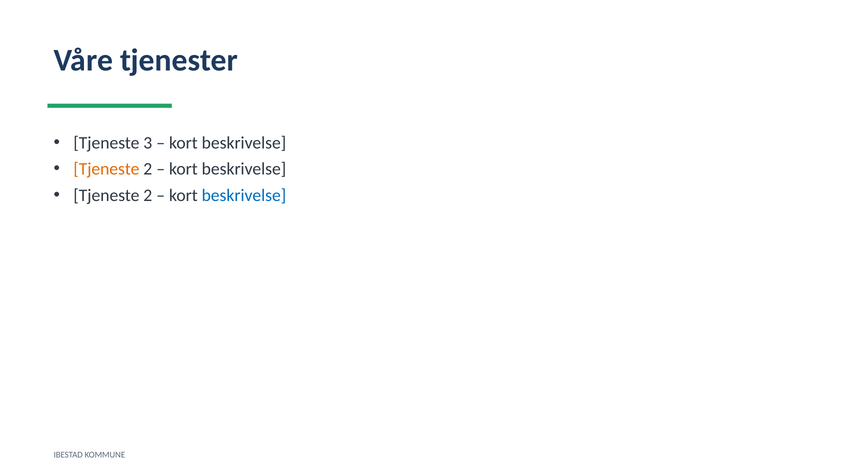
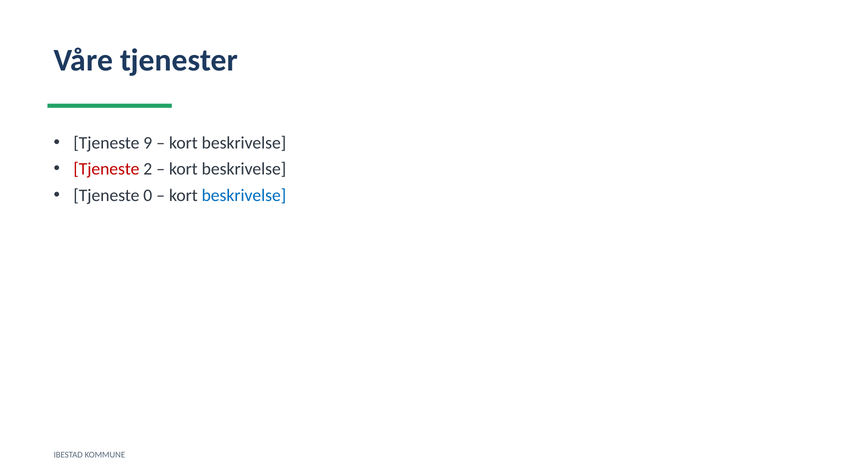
3: 3 -> 9
Tjeneste at (106, 169) colour: orange -> red
2 at (148, 195): 2 -> 0
